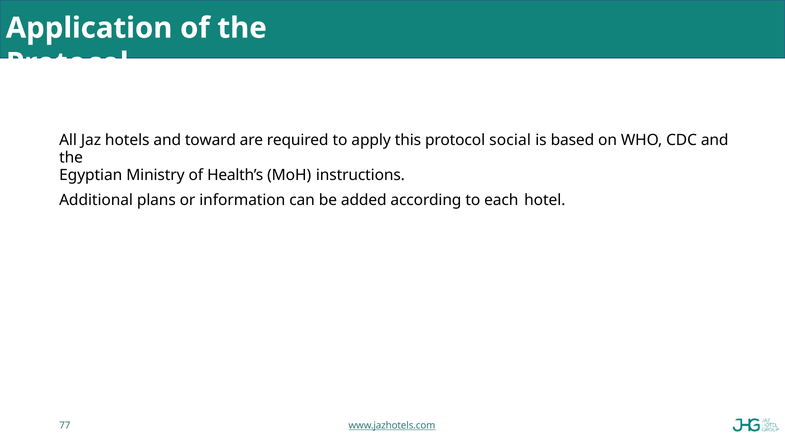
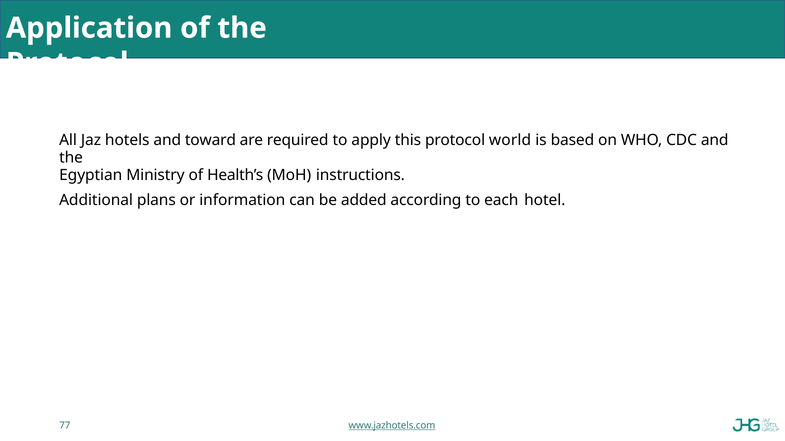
social: social -> world
